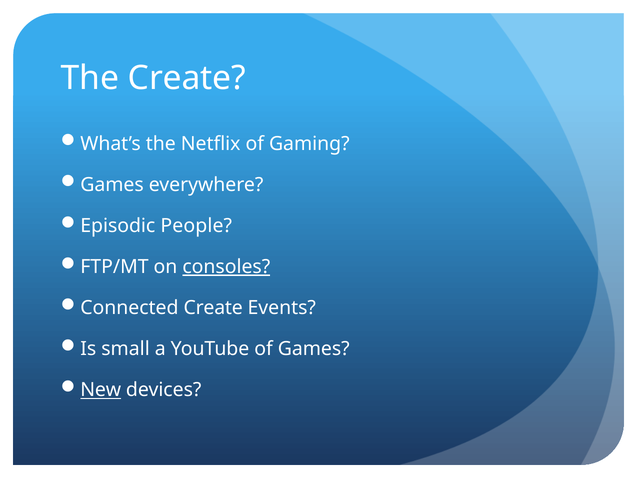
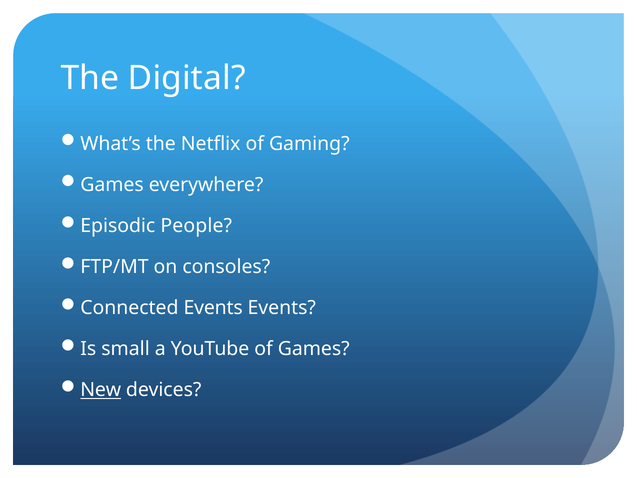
The Create: Create -> Digital
consoles underline: present -> none
Connected Create: Create -> Events
